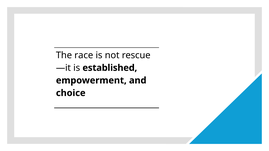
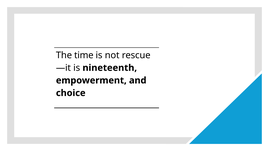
race: race -> time
established: established -> nineteenth
